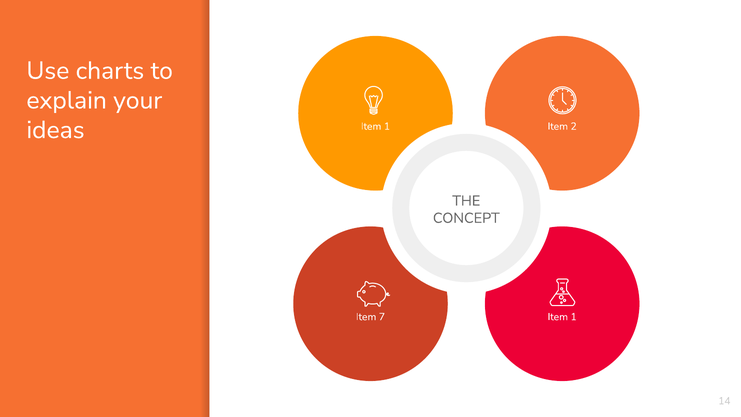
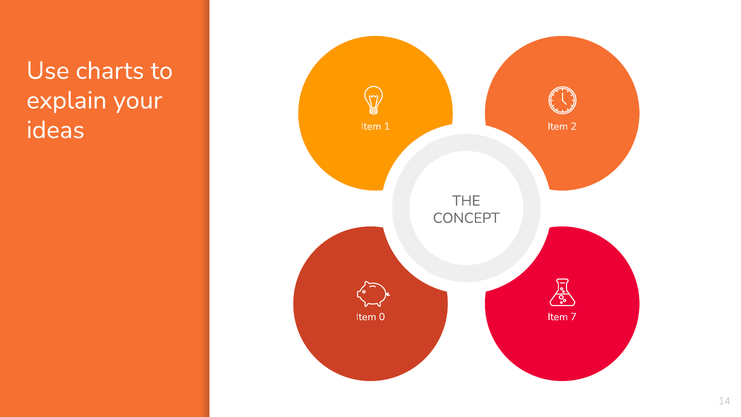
7: 7 -> 0
1 at (574, 317): 1 -> 7
